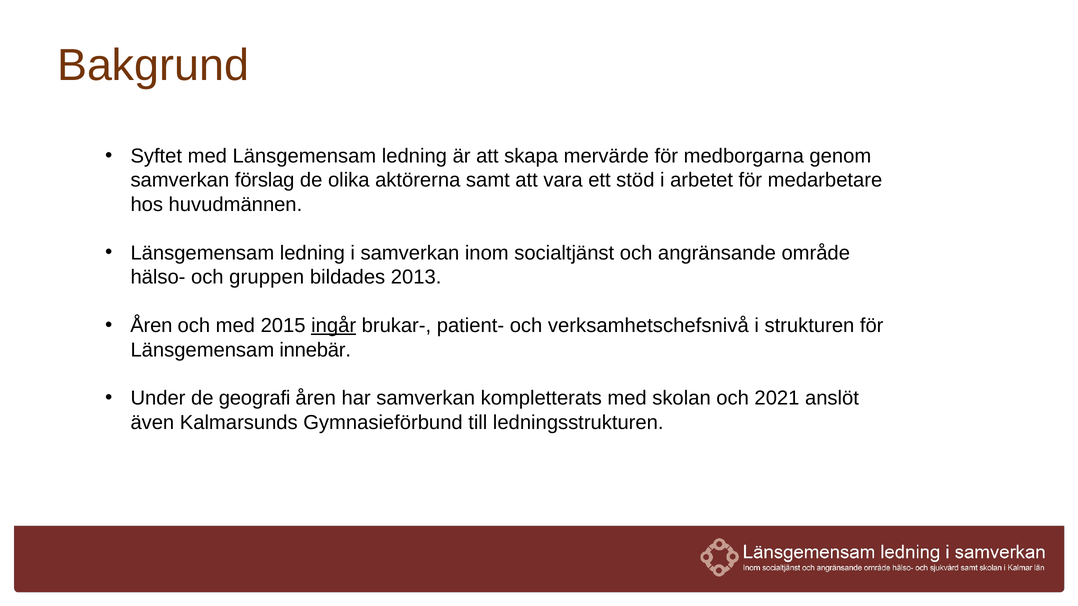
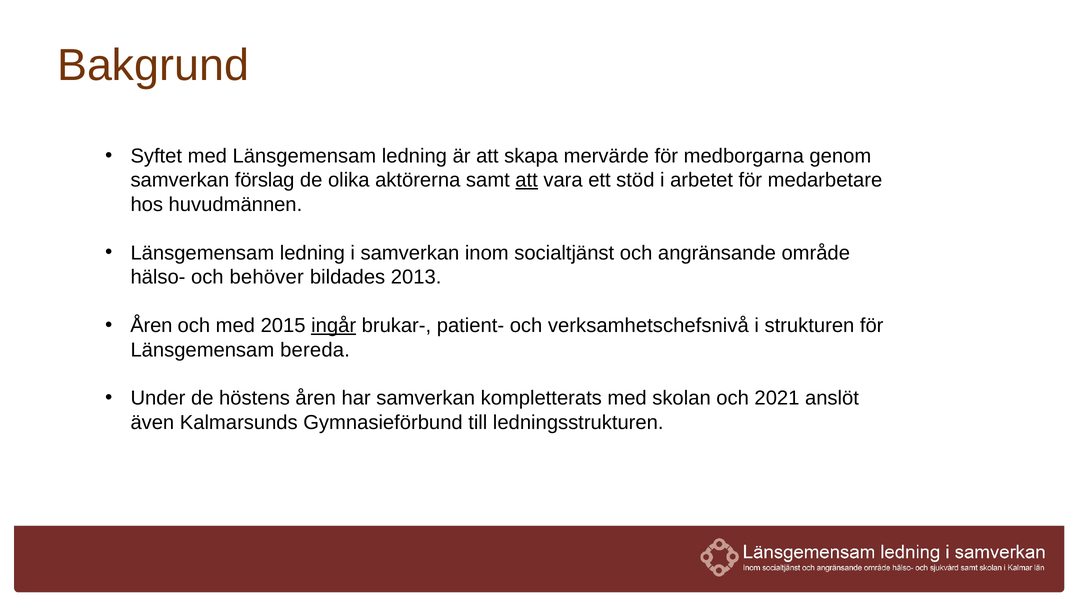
att at (527, 180) underline: none -> present
gruppen: gruppen -> behöver
innebär: innebär -> bereda
geografi: geografi -> höstens
